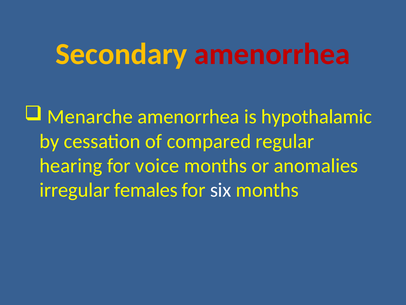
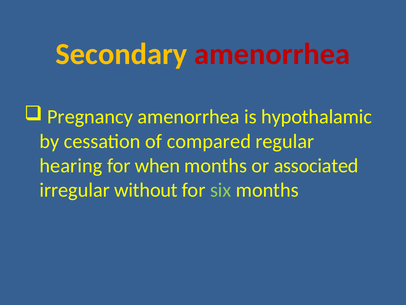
Menarche: Menarche -> Pregnancy
voice: voice -> when
anomalies: anomalies -> associated
females: females -> without
six colour: white -> light green
